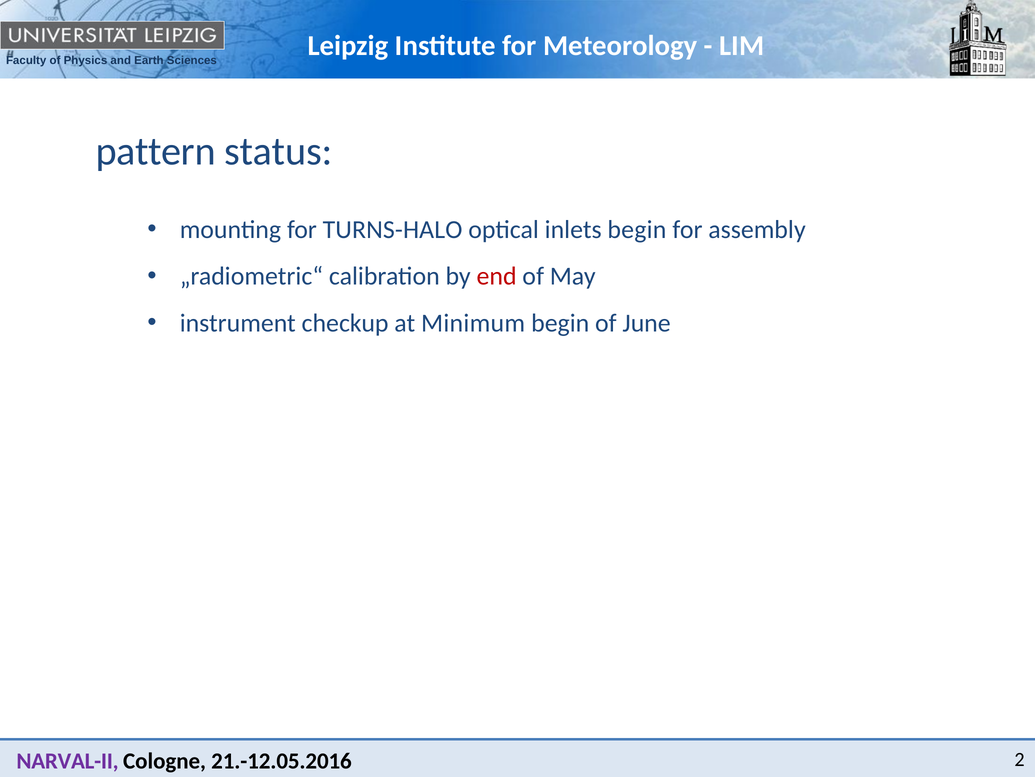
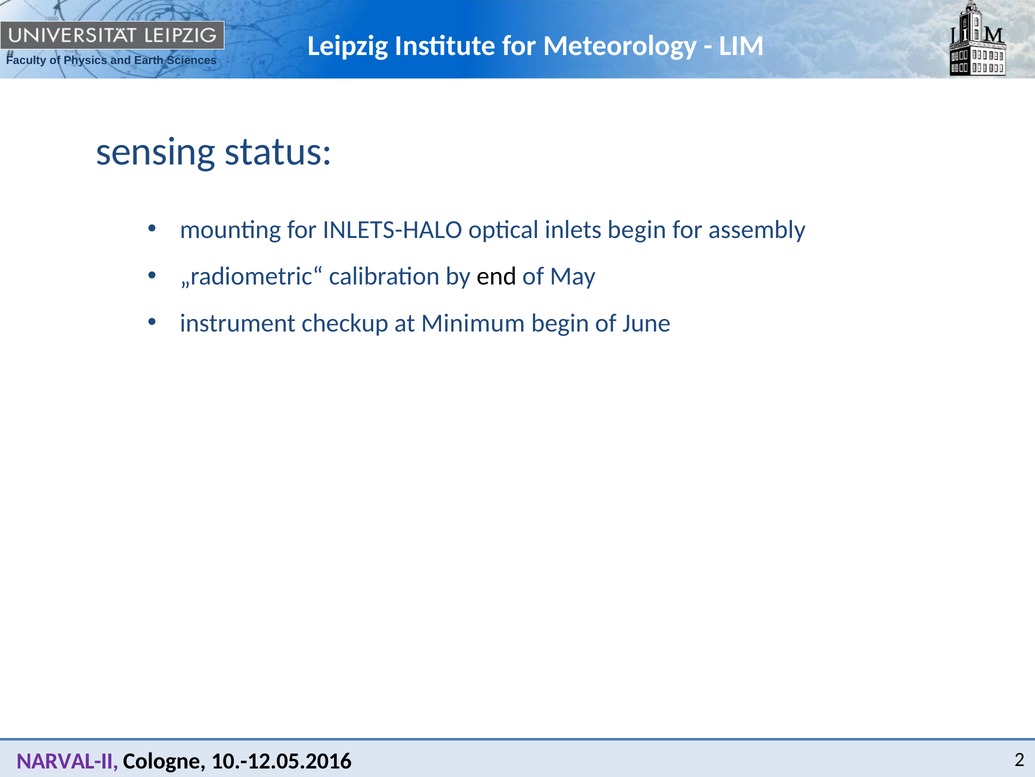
pattern: pattern -> sensing
TURNS-HALO: TURNS-HALO -> INLETS-HALO
end colour: red -> black
21.-12.05.2016: 21.-12.05.2016 -> 10.-12.05.2016
